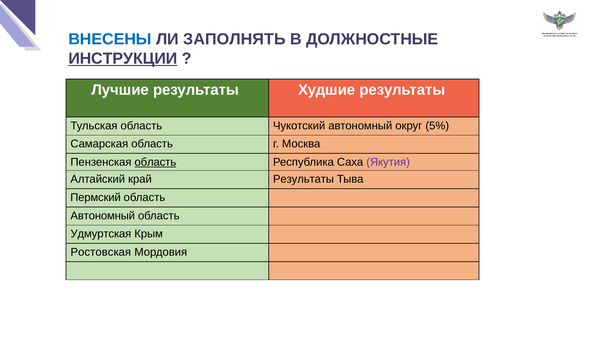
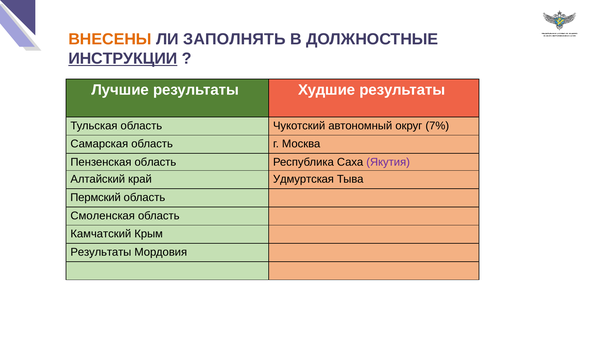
ВНЕСЕНЫ colour: blue -> orange
5%: 5% -> 7%
область at (155, 162) underline: present -> none
край Результаты: Результаты -> Удмуртская
Автономный at (103, 216): Автономный -> Смоленская
Удмуртская: Удмуртская -> Камчатский
Ростовская at (101, 252): Ростовская -> Результаты
